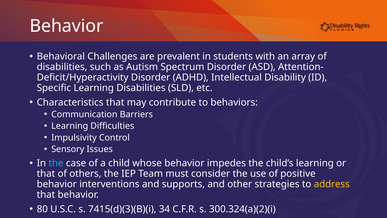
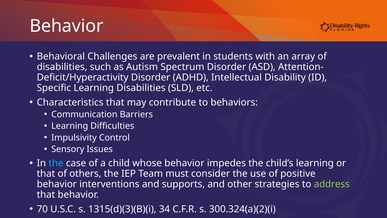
address colour: yellow -> light green
80: 80 -> 70
7415(d)(3)(B)(i: 7415(d)(3)(B)(i -> 1315(d)(3)(B)(i
